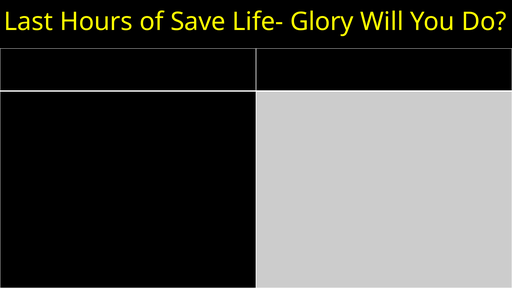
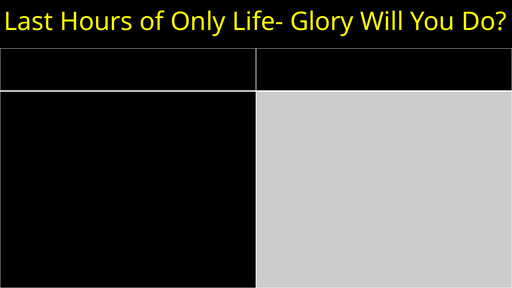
Save: Save -> Only
